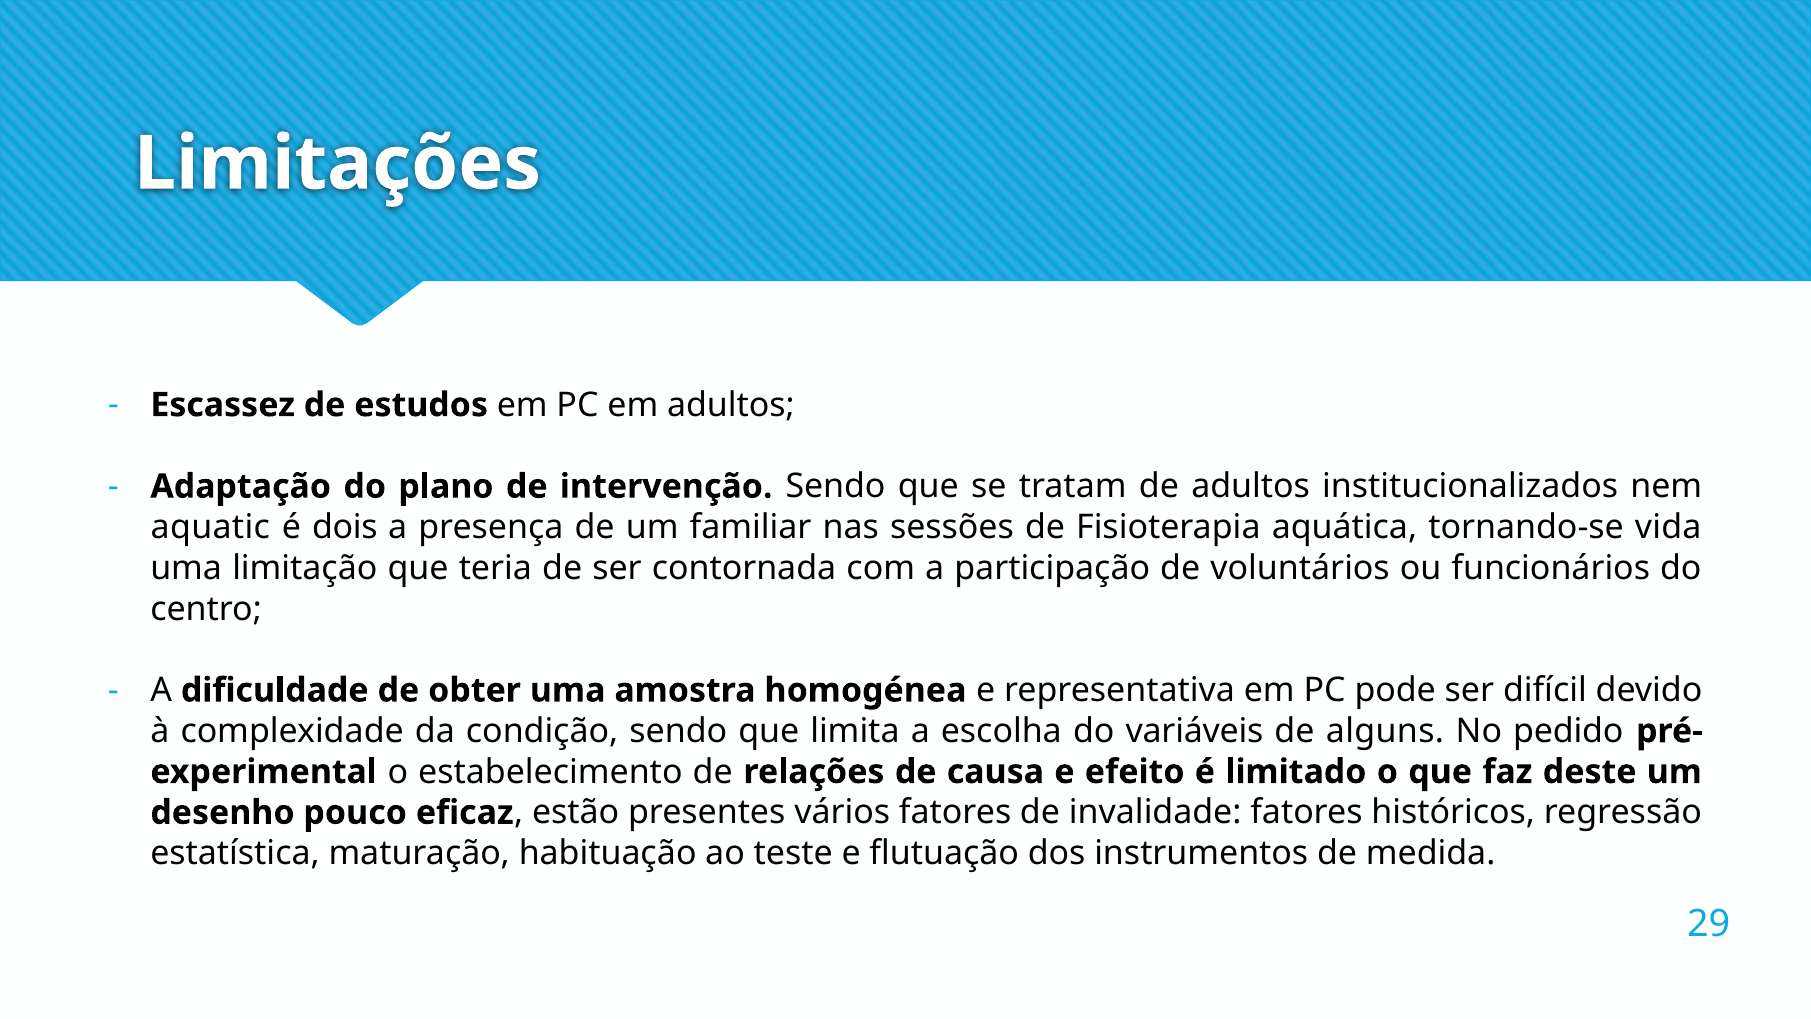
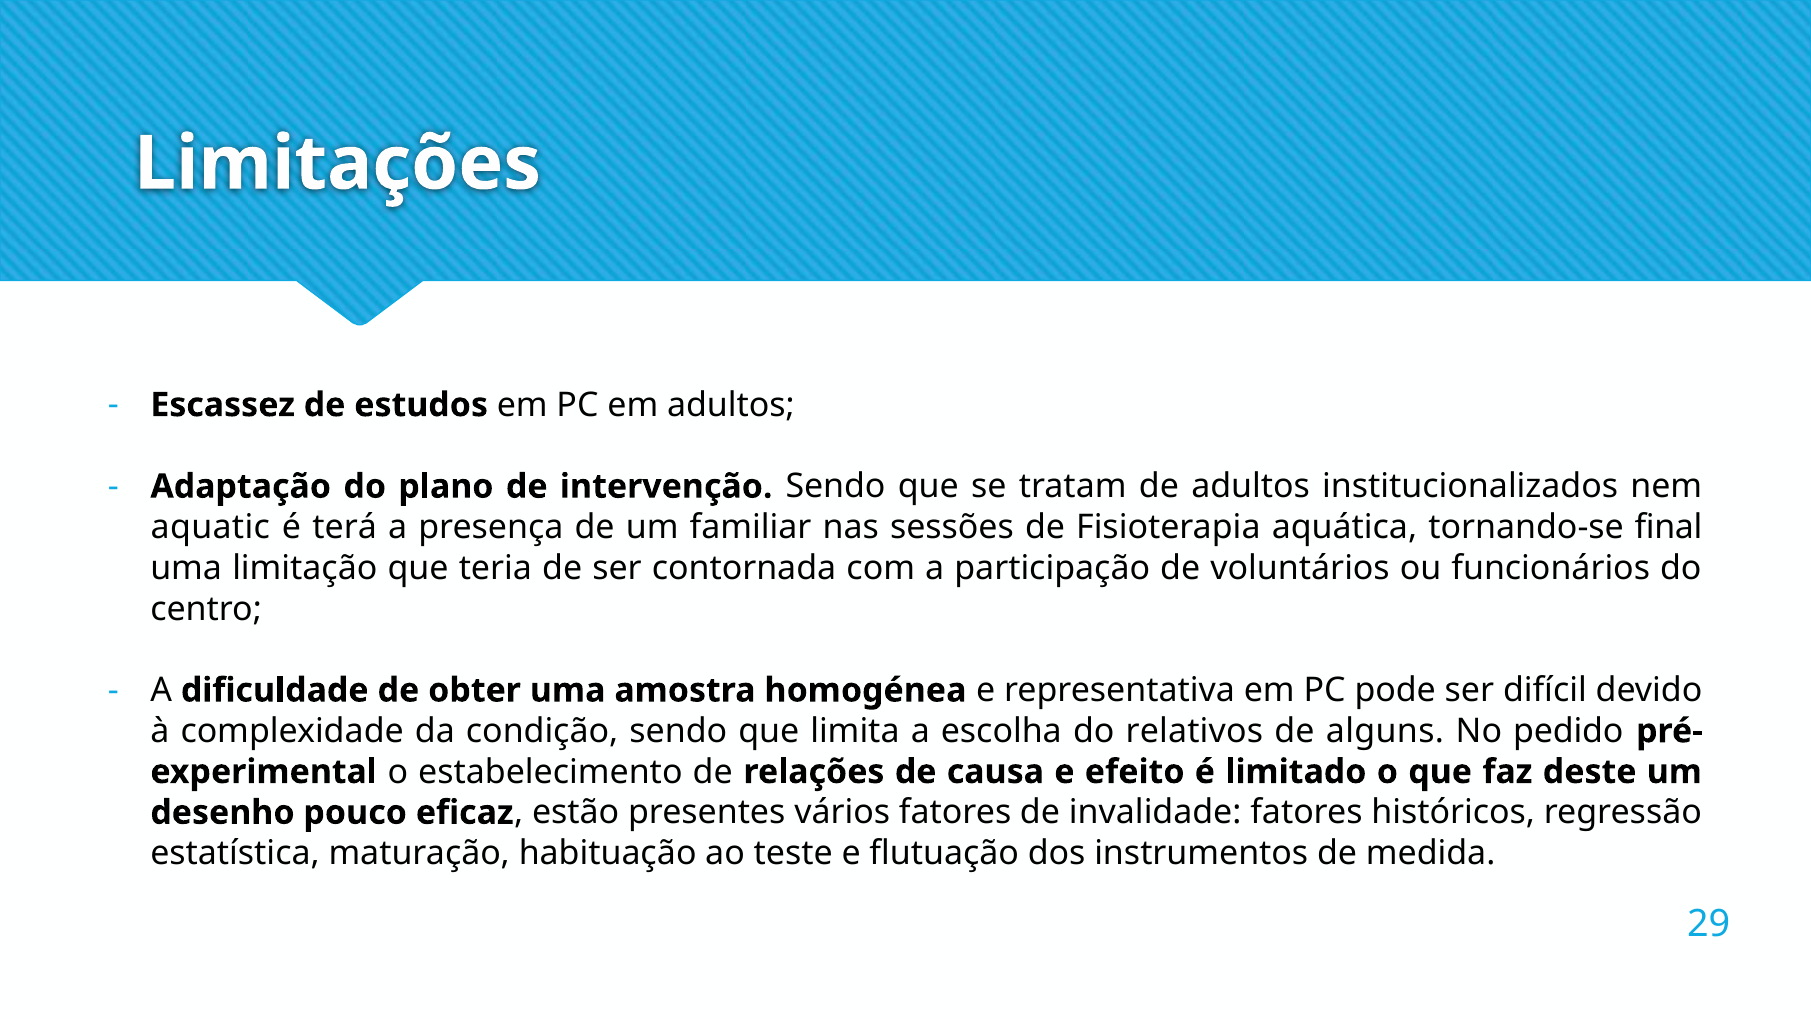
dois: dois -> terá
vida: vida -> final
variáveis: variáveis -> relativos
